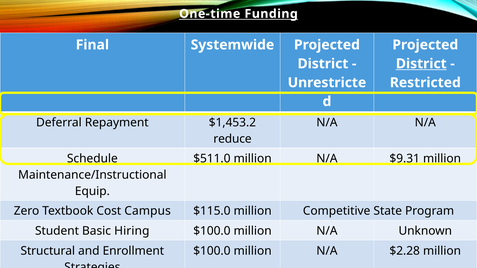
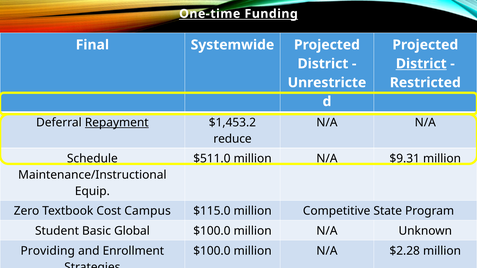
Repayment underline: none -> present
Hiring: Hiring -> Global
Structural: Structural -> Providing
